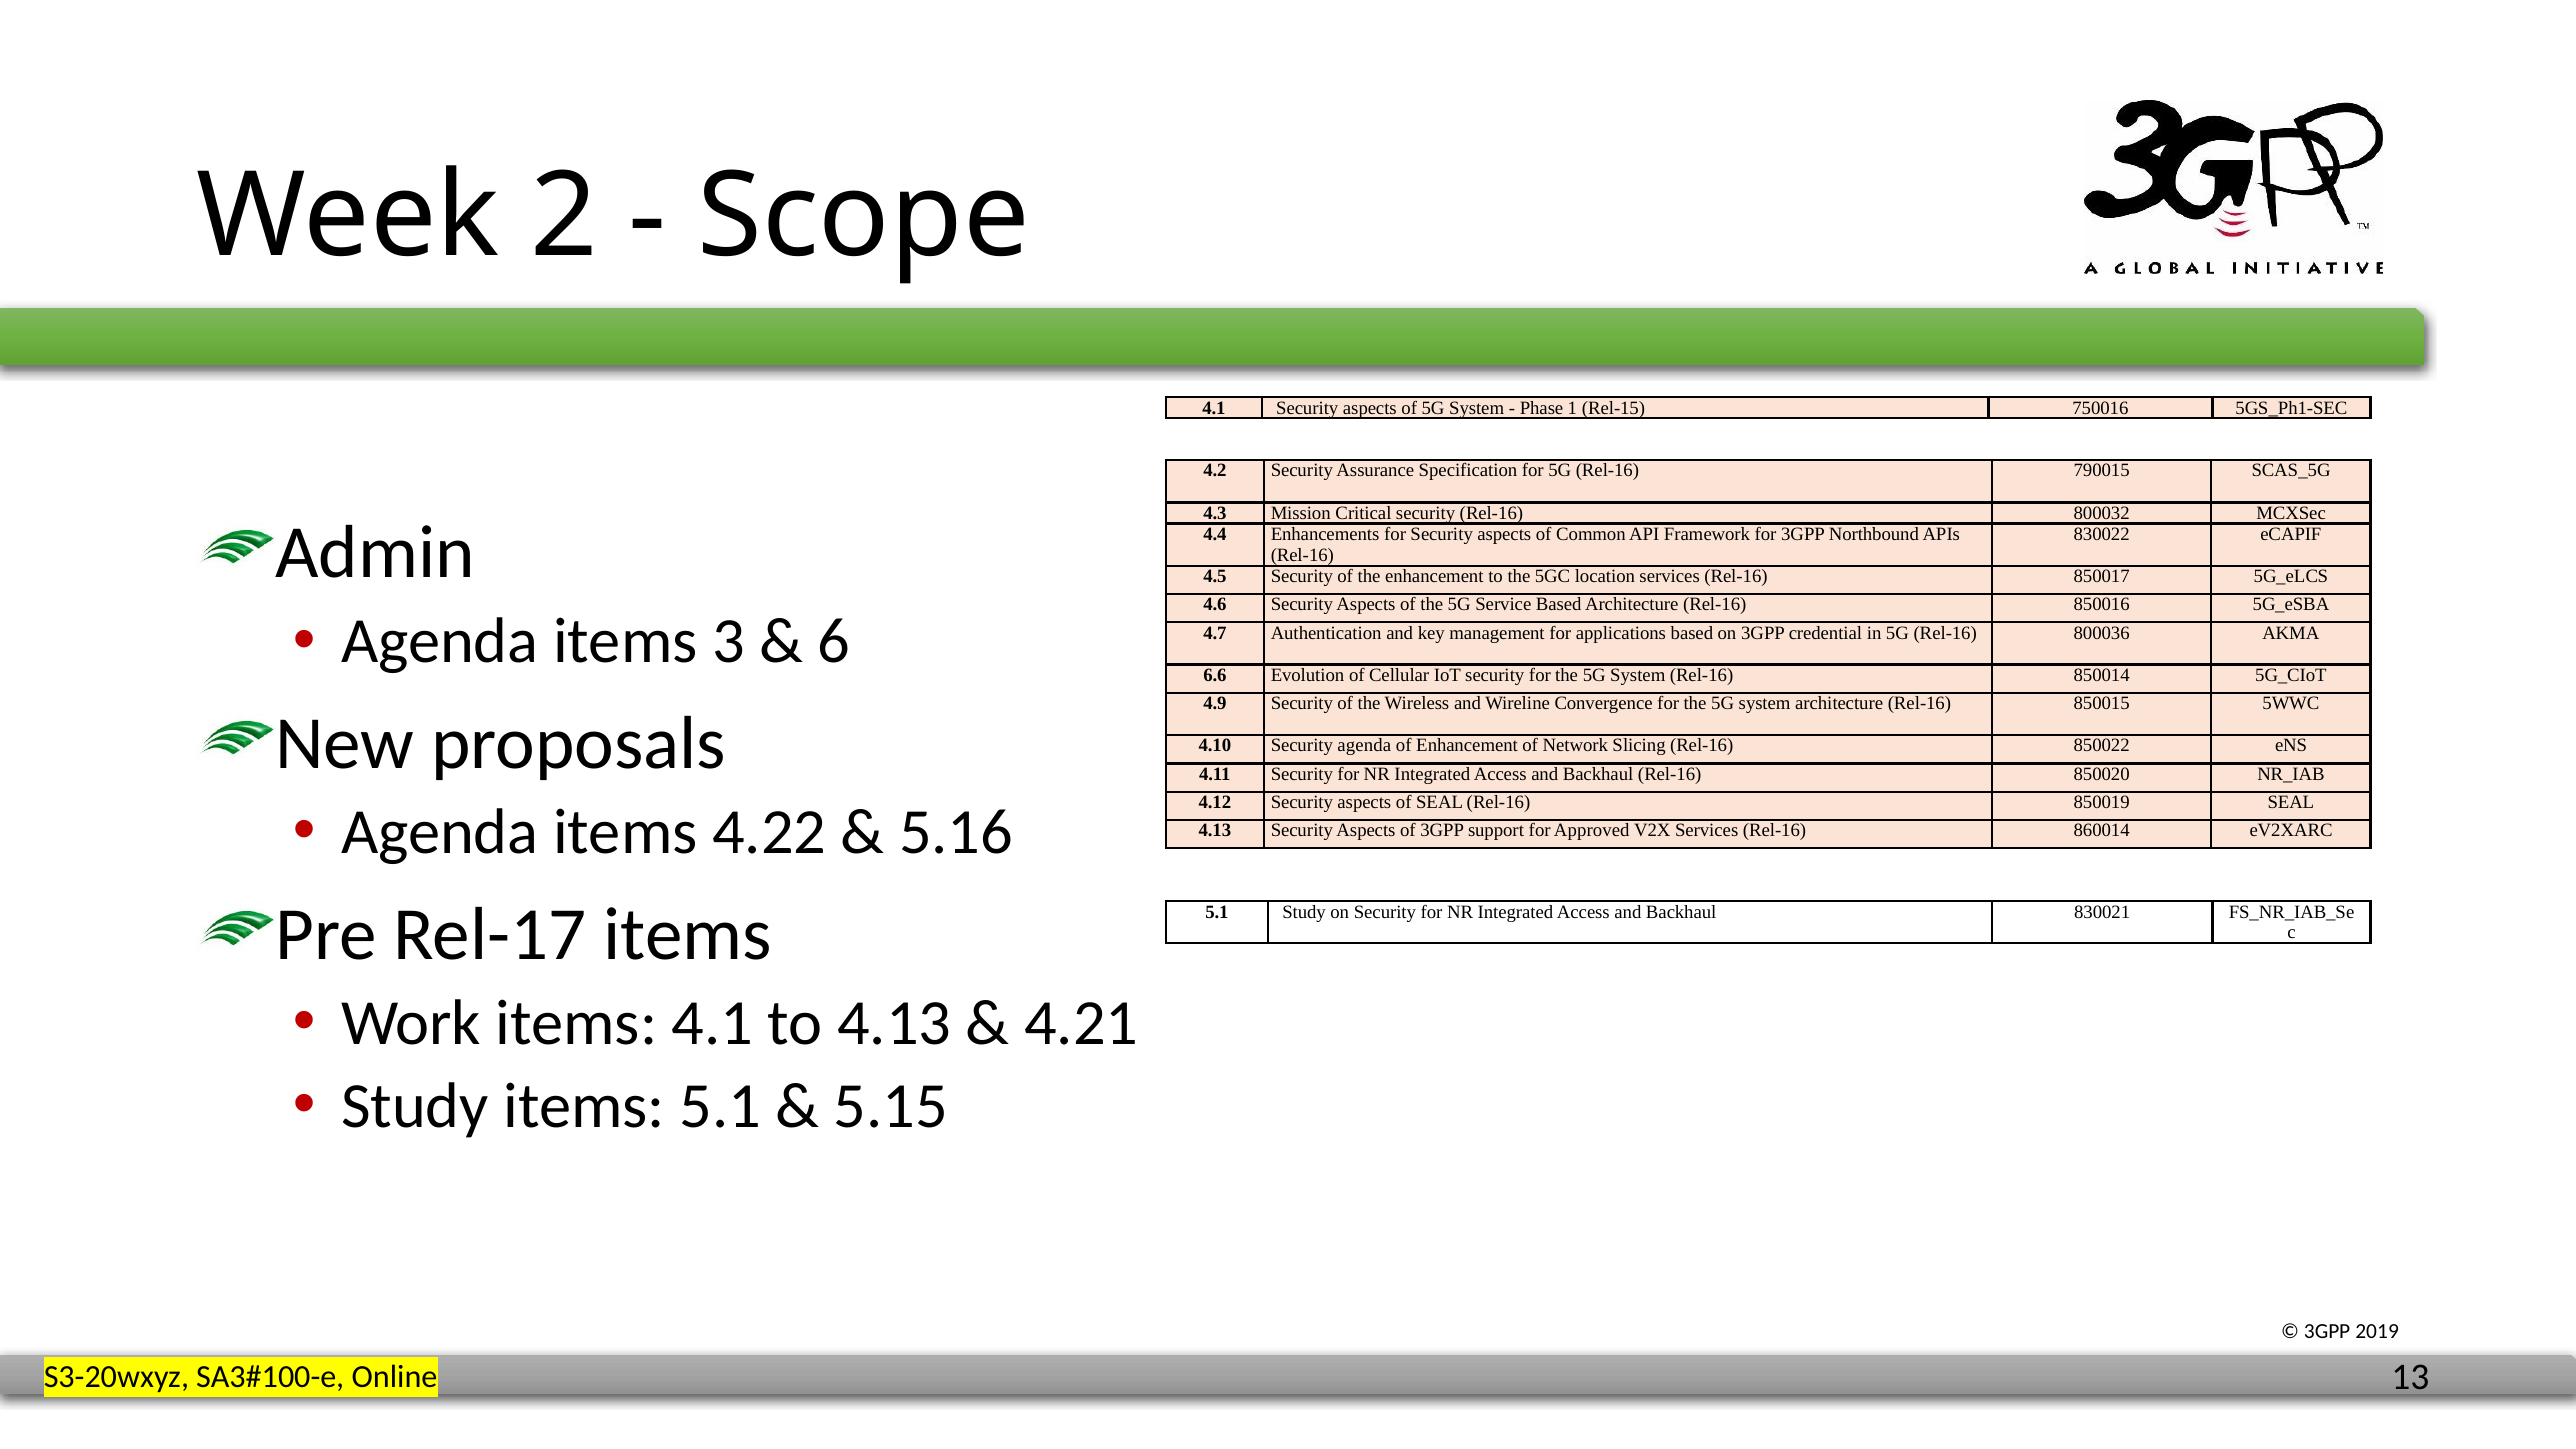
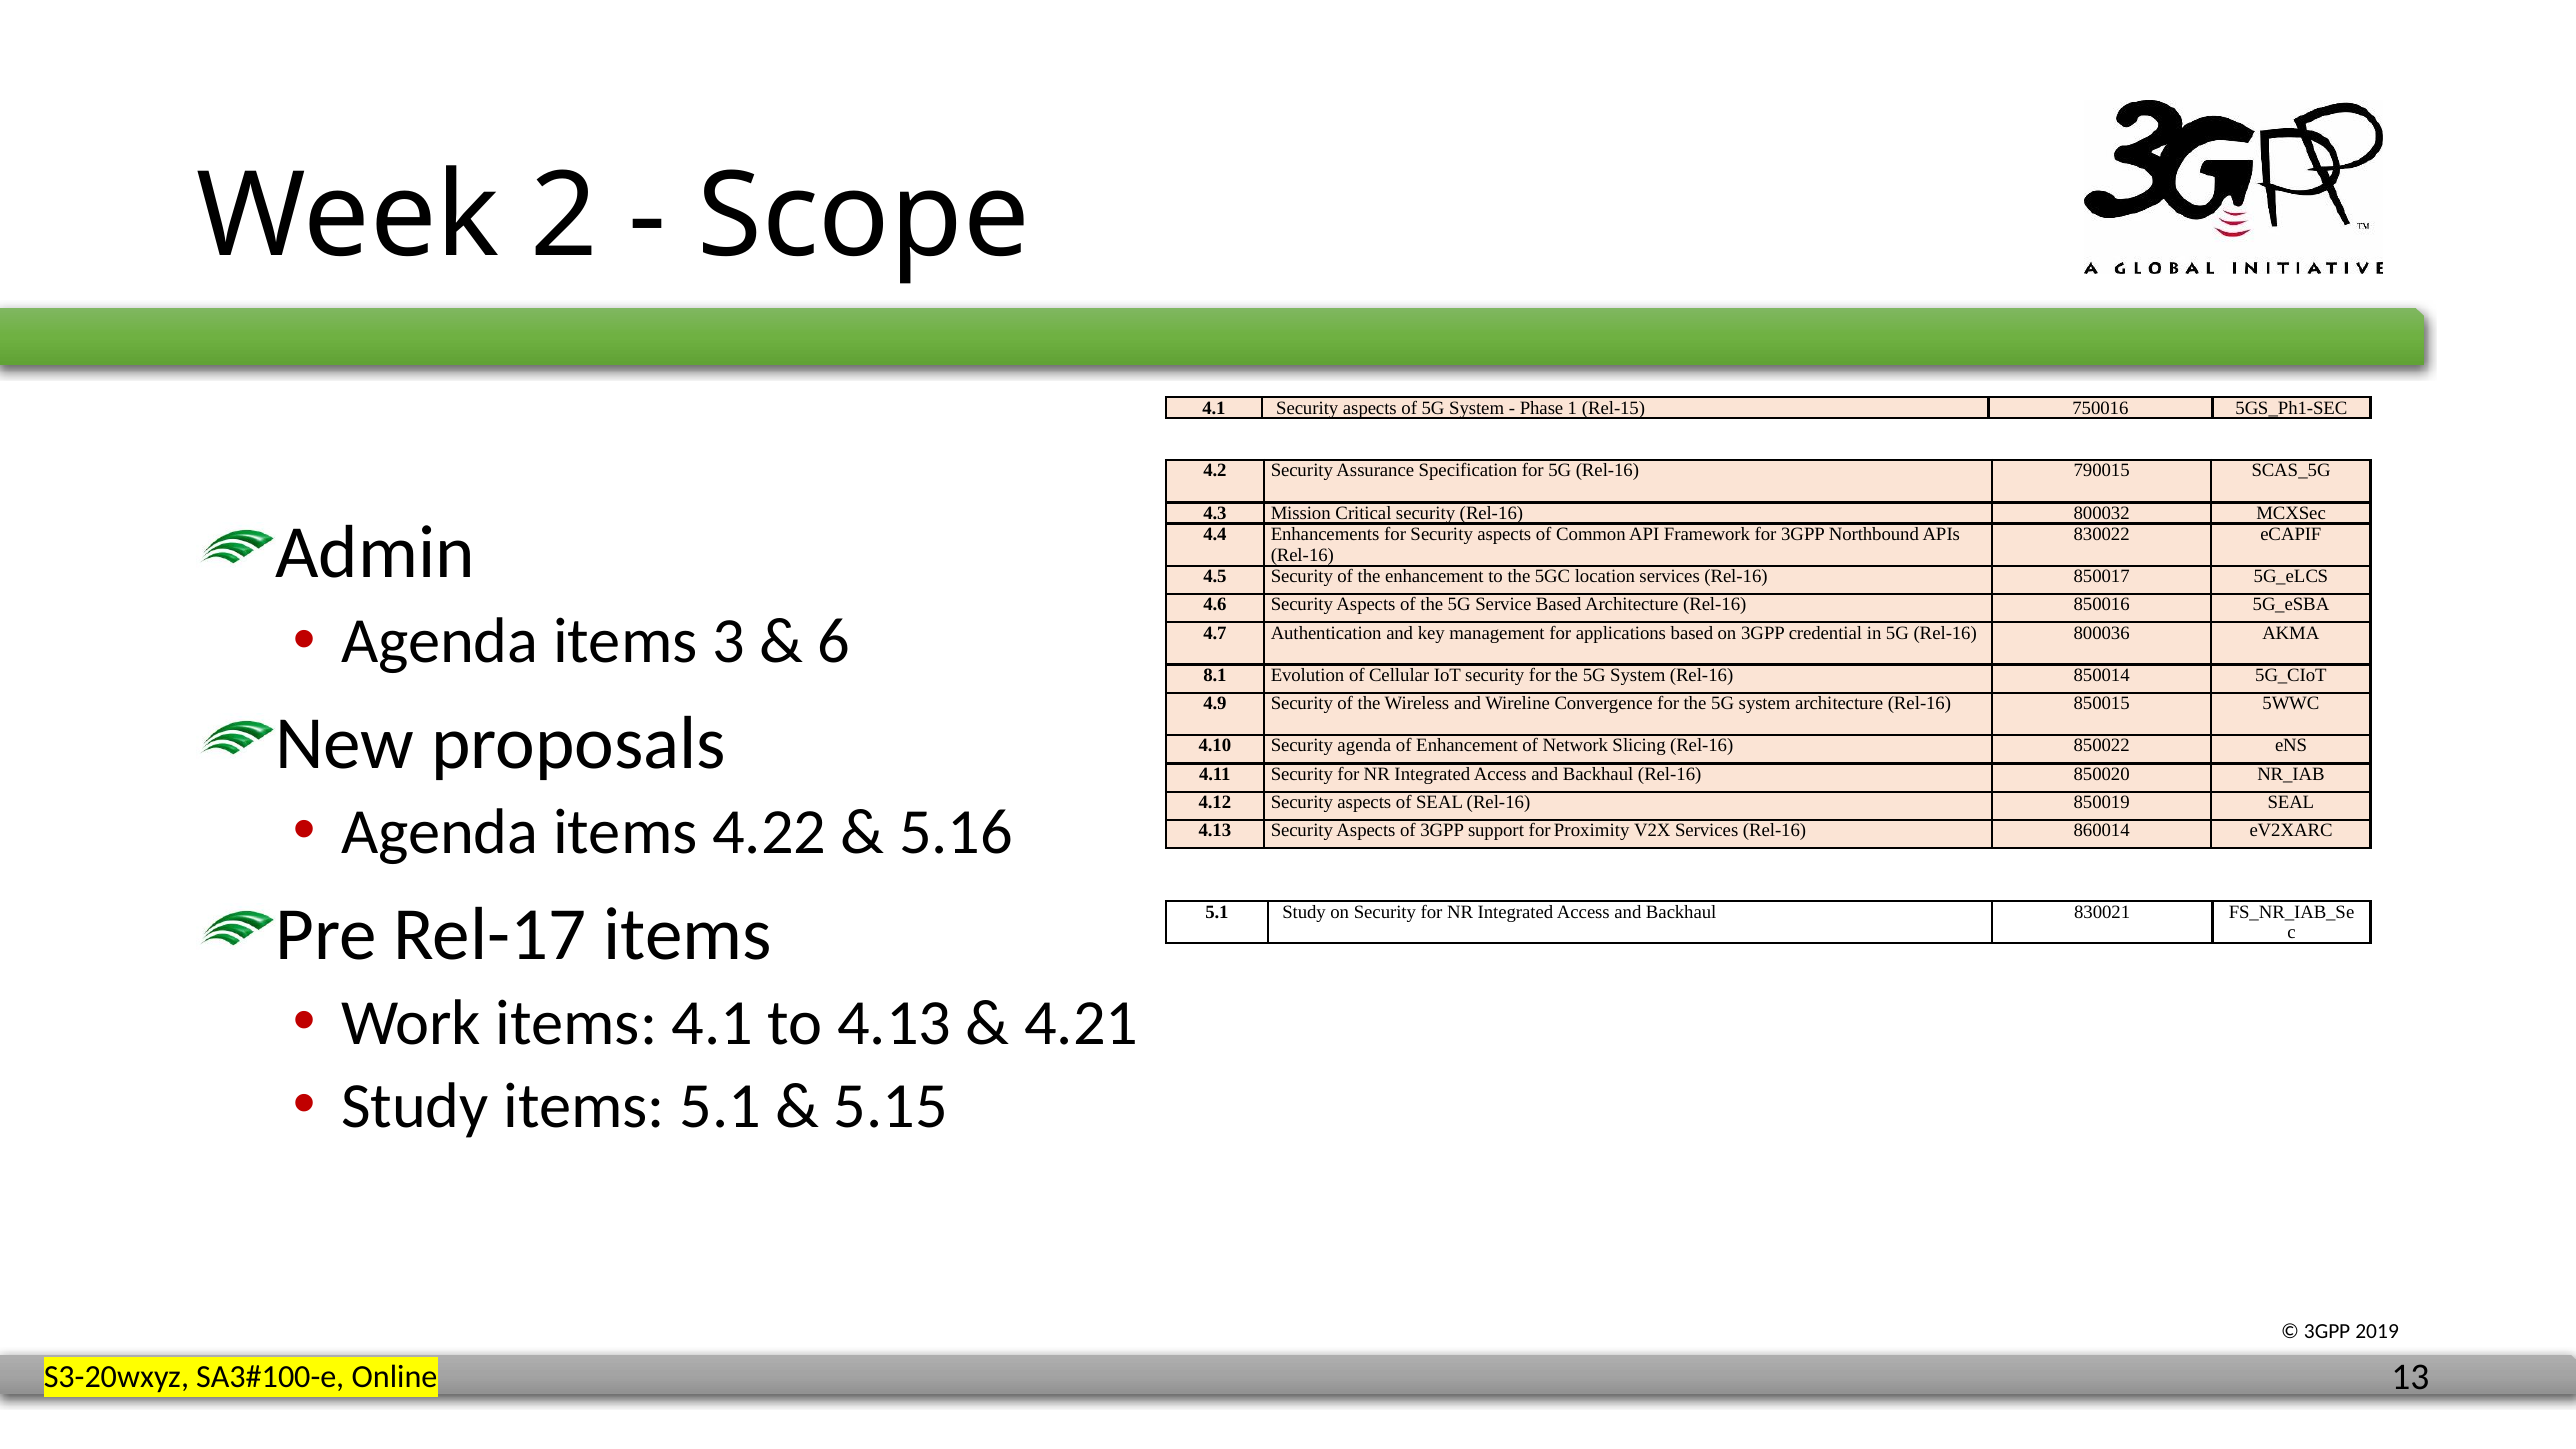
6.6: 6.6 -> 8.1
Approved: Approved -> Proximity
